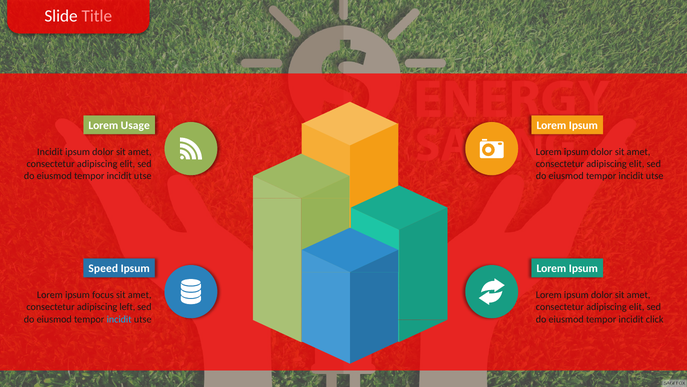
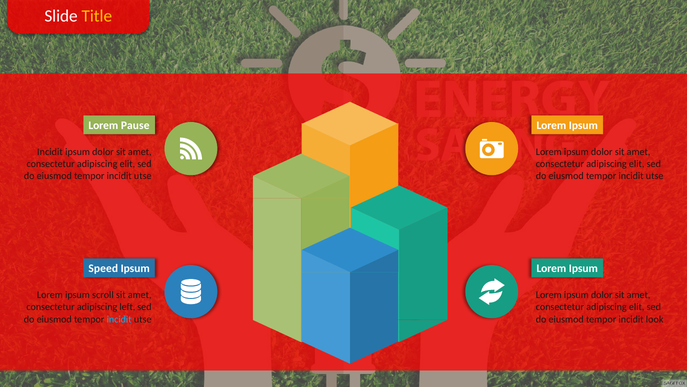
Title colour: pink -> yellow
Usage: Usage -> Pause
focus: focus -> scroll
click: click -> look
